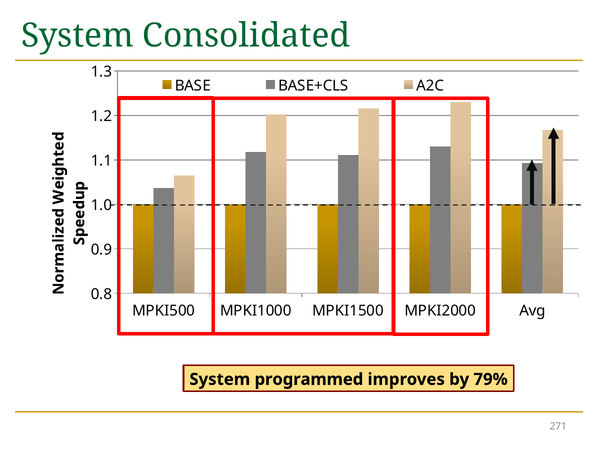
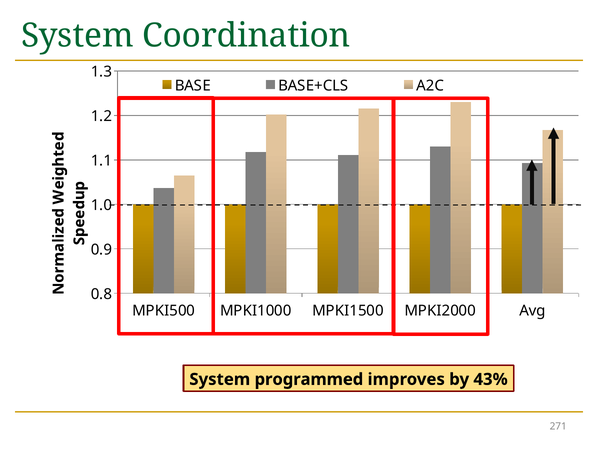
Consolidated: Consolidated -> Coordination
79%: 79% -> 43%
